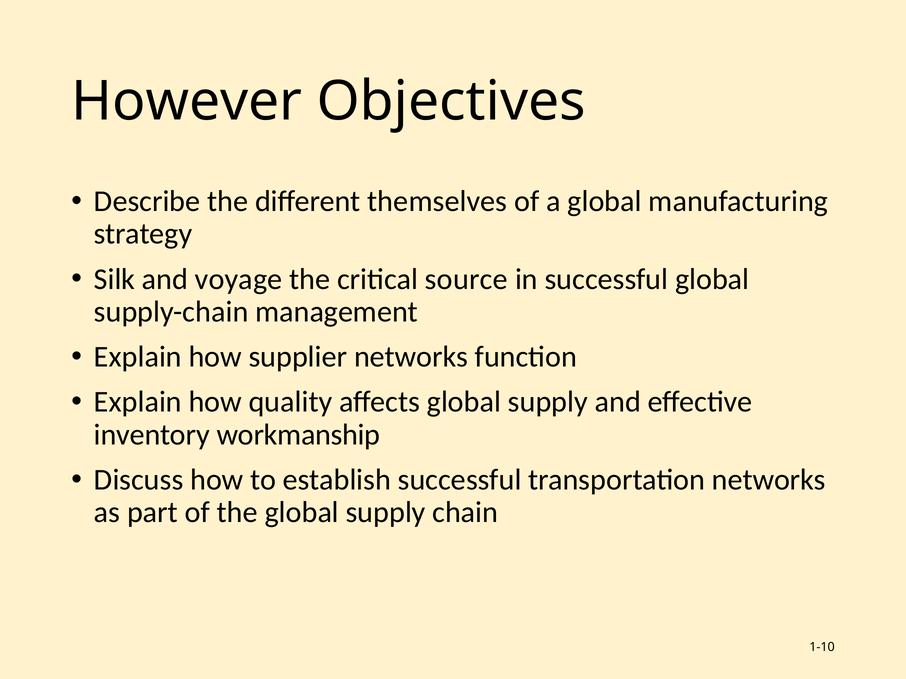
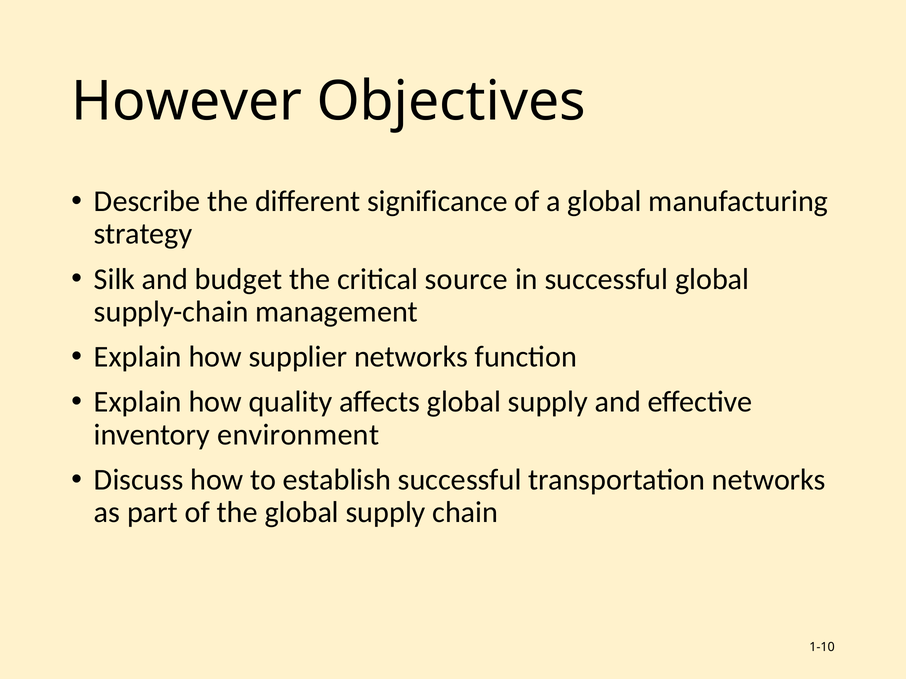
themselves: themselves -> significance
voyage: voyage -> budget
workmanship: workmanship -> environment
